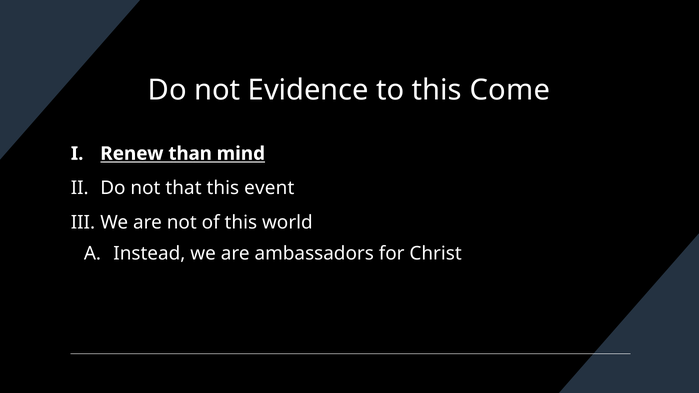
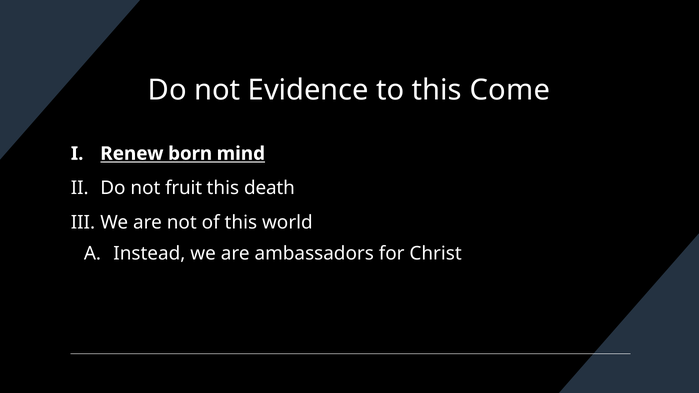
than: than -> born
that: that -> fruit
event: event -> death
